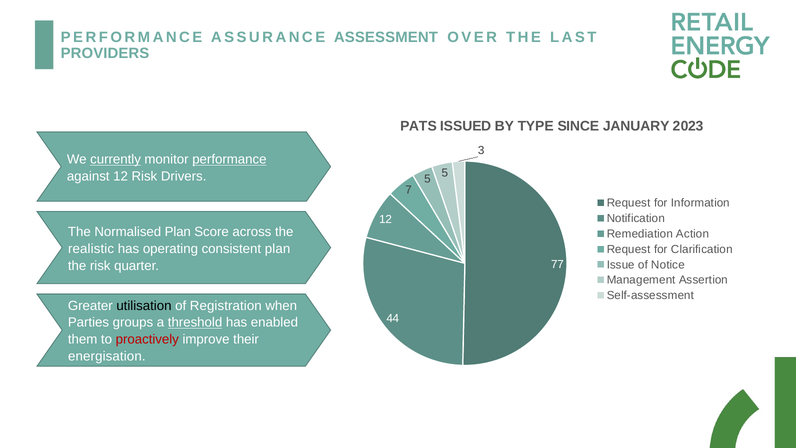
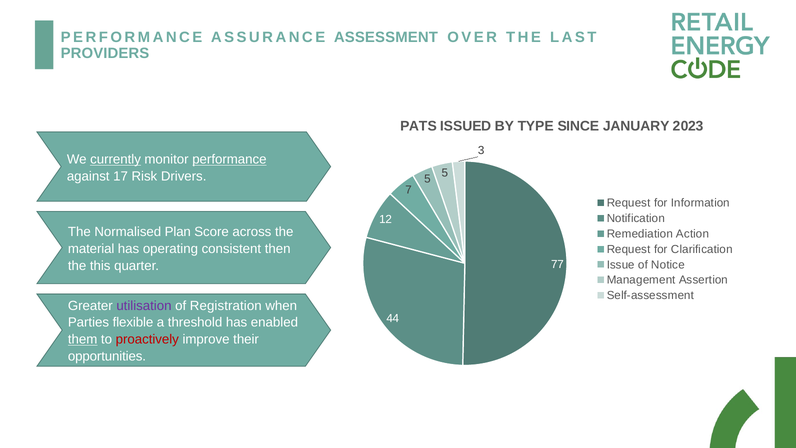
against 12: 12 -> 17
realistic: realistic -> material
consistent plan: plan -> then
the risk: risk -> this
utilisation colour: black -> purple
groups: groups -> flexible
threshold underline: present -> none
them underline: none -> present
energisation: energisation -> opportunities
